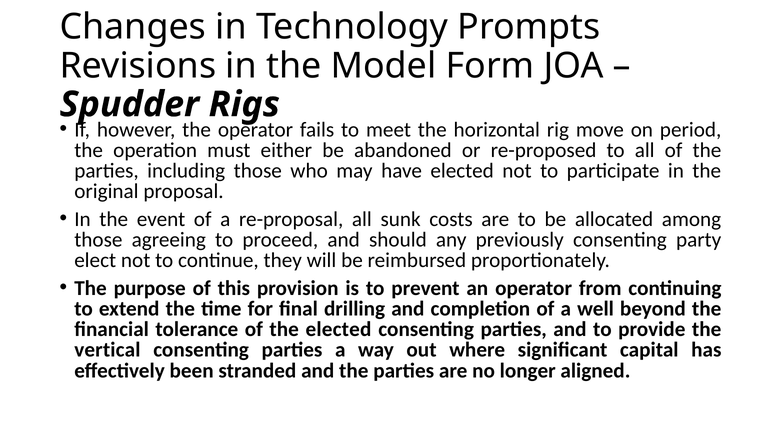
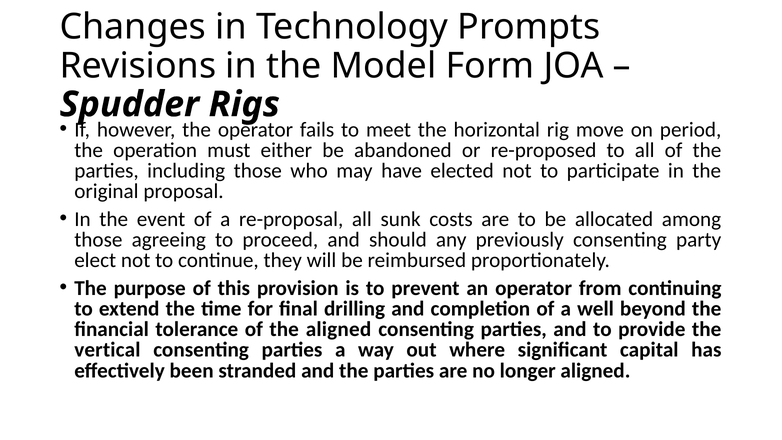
the elected: elected -> aligned
